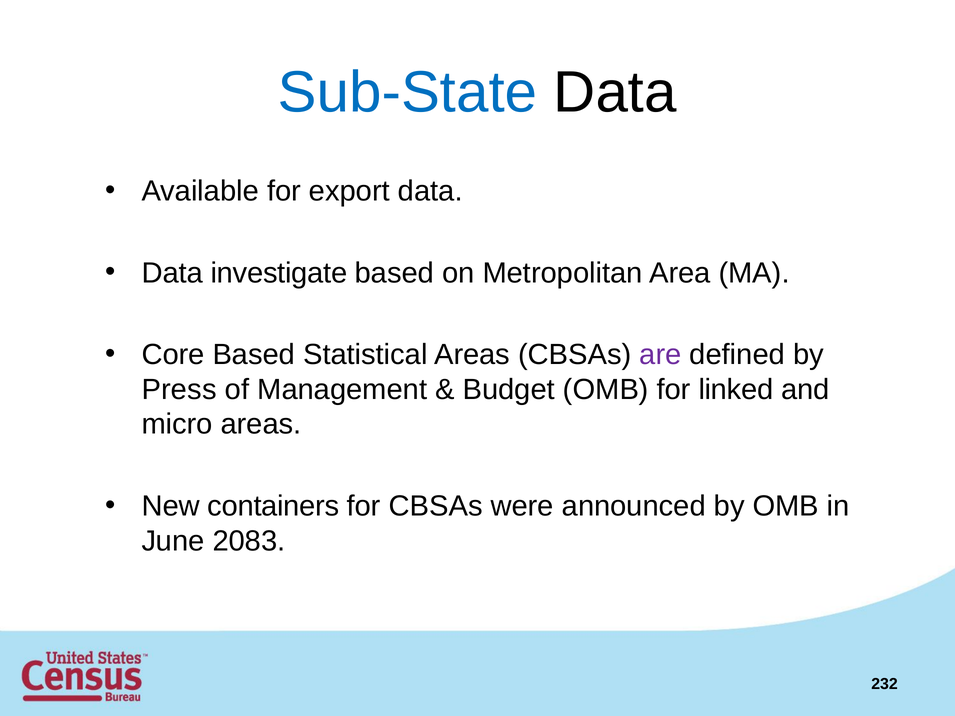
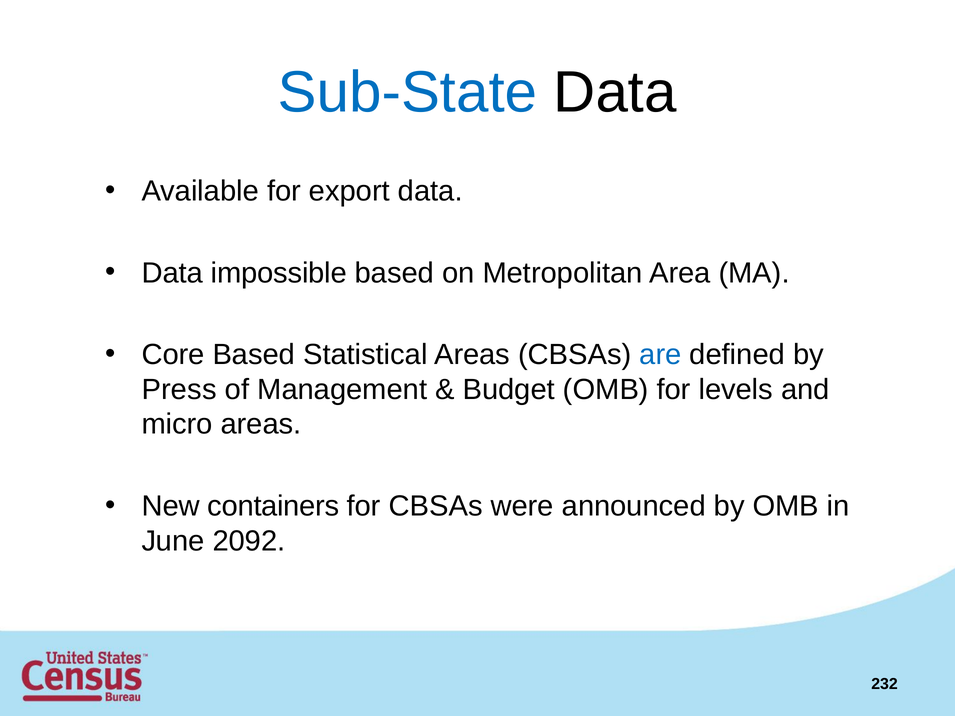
investigate: investigate -> impossible
are colour: purple -> blue
linked: linked -> levels
2083: 2083 -> 2092
